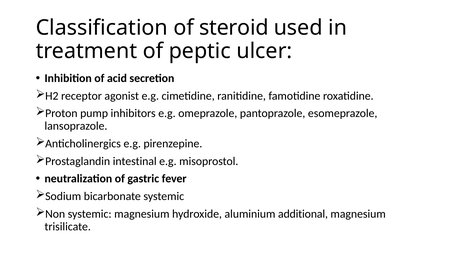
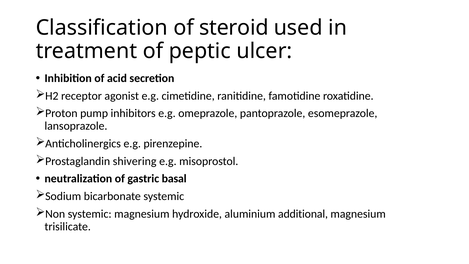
intestinal: intestinal -> shivering
fever: fever -> basal
